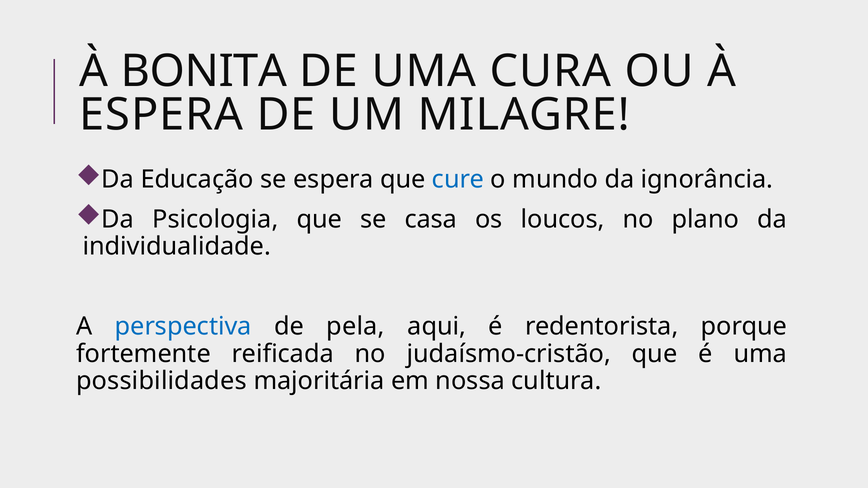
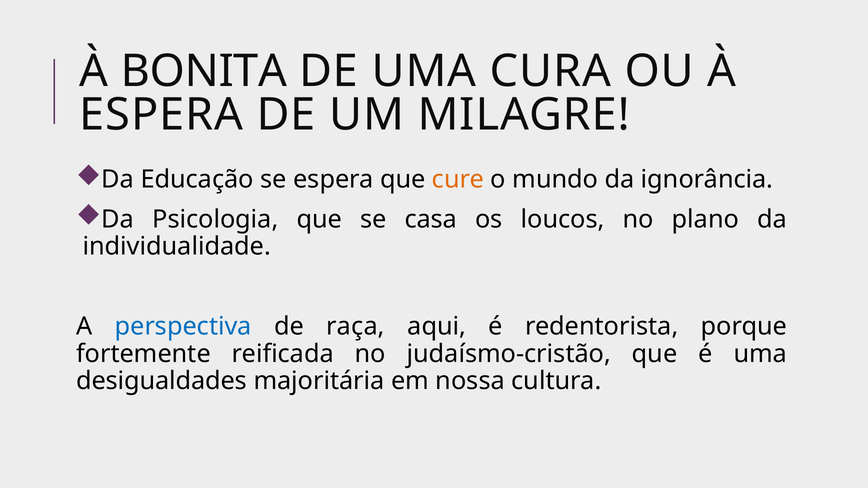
cure colour: blue -> orange
pela: pela -> raça
possibilidades: possibilidades -> desigualdades
